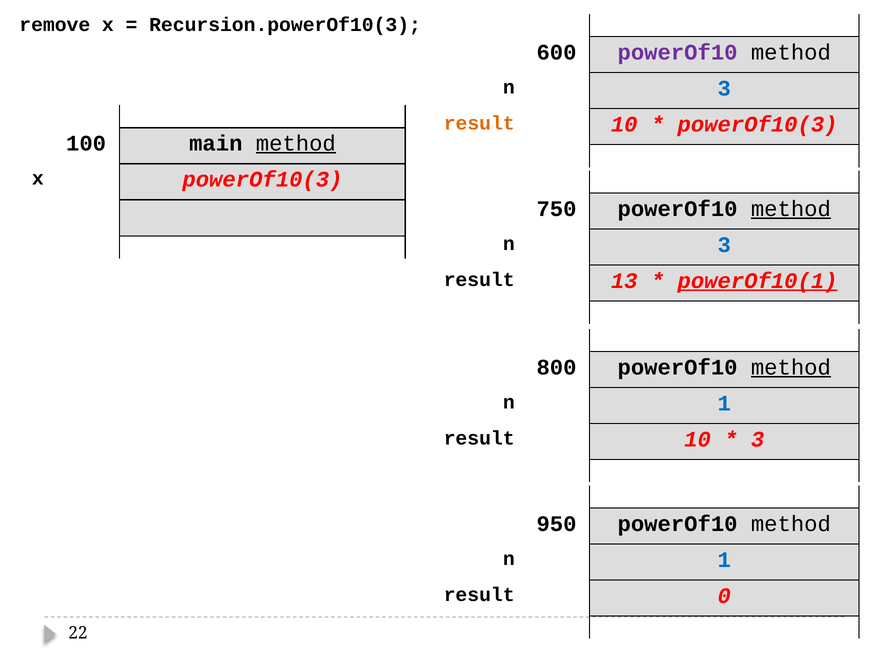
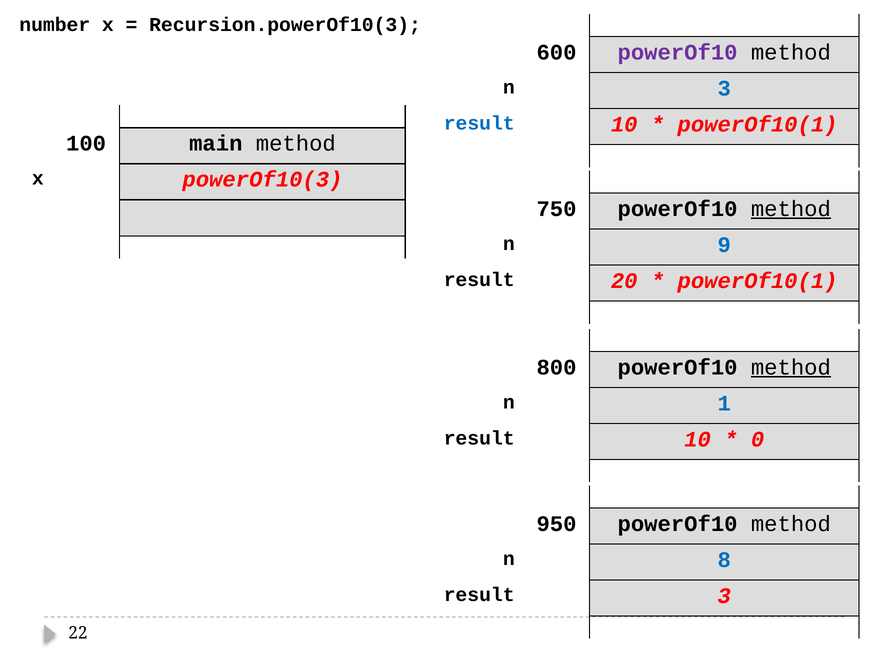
remove: remove -> number
result at (479, 123) colour: orange -> blue
powerOf10(3 at (758, 124): powerOf10(3 -> powerOf10(1
method at (296, 144) underline: present -> none
3 at (724, 245): 3 -> 9
13: 13 -> 20
powerOf10(1 at (758, 281) underline: present -> none
3 at (758, 440): 3 -> 0
1 at (724, 560): 1 -> 8
result 0: 0 -> 3
